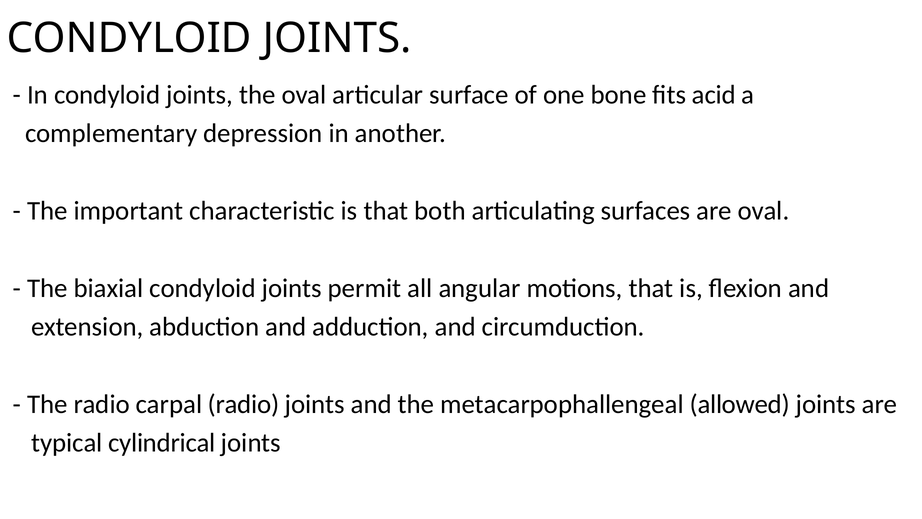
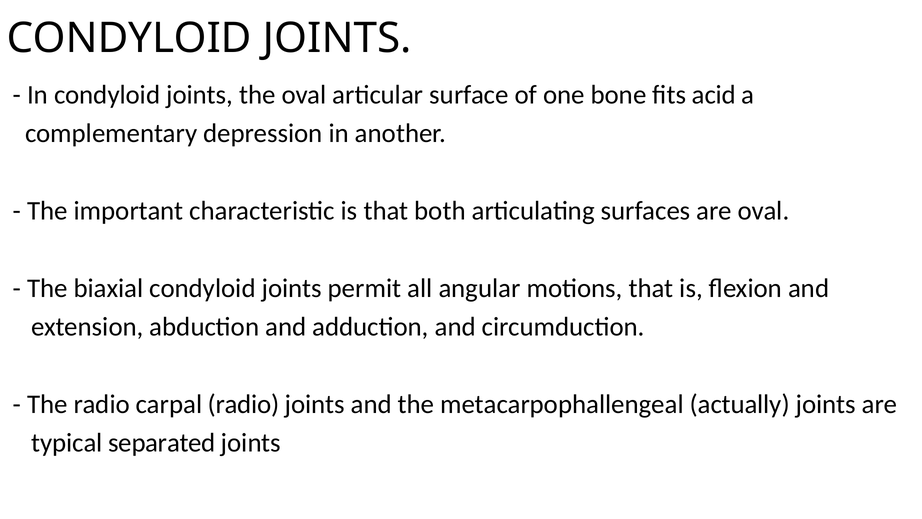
allowed: allowed -> actually
cylindrical: cylindrical -> separated
